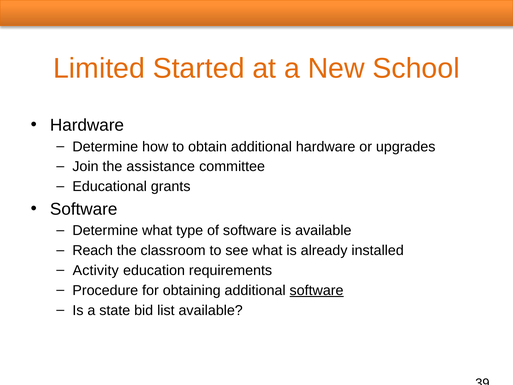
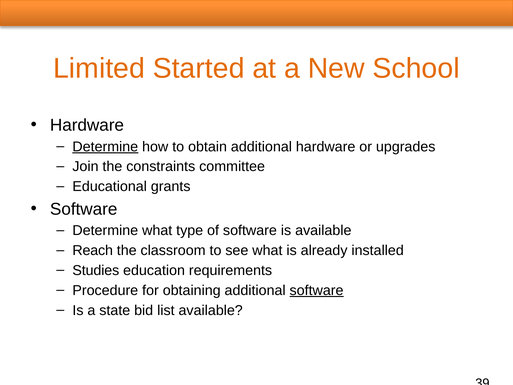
Determine at (105, 147) underline: none -> present
assistance: assistance -> constraints
Activity: Activity -> Studies
